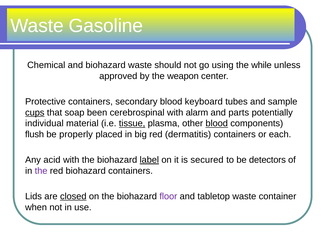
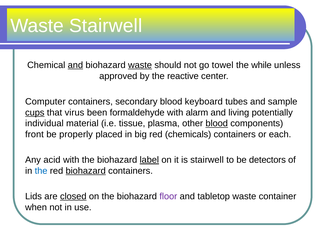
Waste Gasoline: Gasoline -> Stairwell
and at (75, 65) underline: none -> present
waste at (140, 65) underline: none -> present
using: using -> towel
weapon: weapon -> reactive
Protective: Protective -> Computer
soap: soap -> virus
cerebrospinal: cerebrospinal -> formaldehyde
parts: parts -> living
tissue underline: present -> none
flush: flush -> front
dermatitis: dermatitis -> chemicals
is secured: secured -> stairwell
the at (41, 171) colour: purple -> blue
biohazard at (86, 171) underline: none -> present
